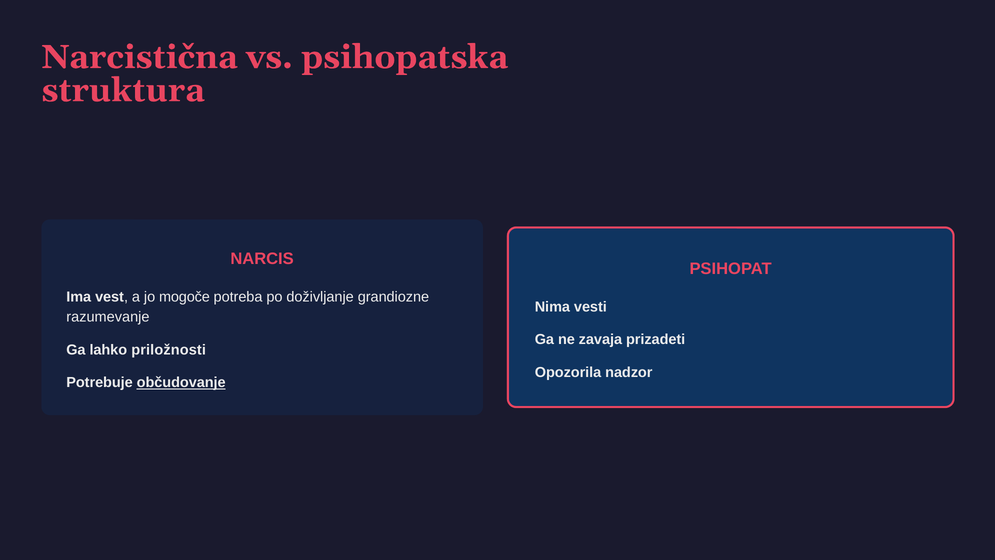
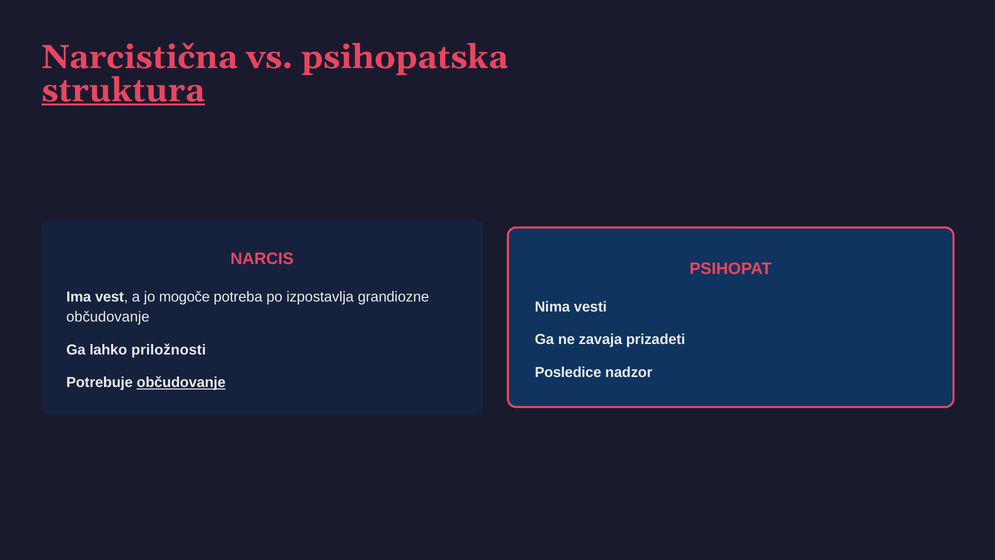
struktura underline: none -> present
doživljanje: doživljanje -> izpostavlja
razumevanje at (108, 317): razumevanje -> občudovanje
Opozorila: Opozorila -> Posledice
